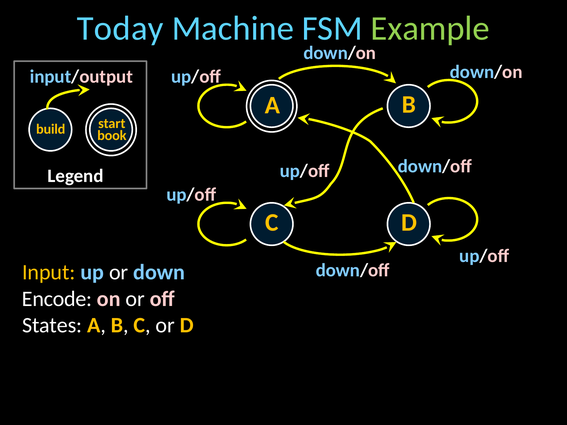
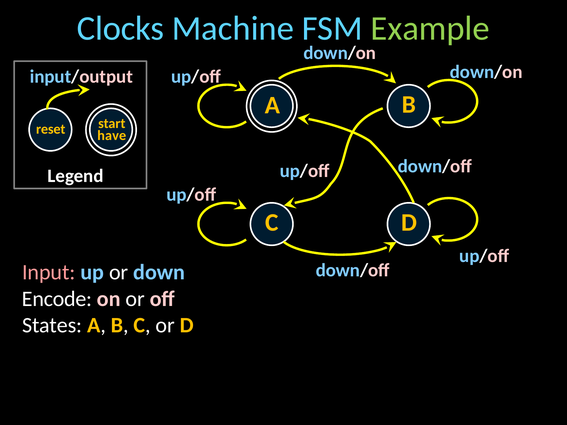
Today: Today -> Clocks
build: build -> reset
book: book -> have
Input colour: yellow -> pink
